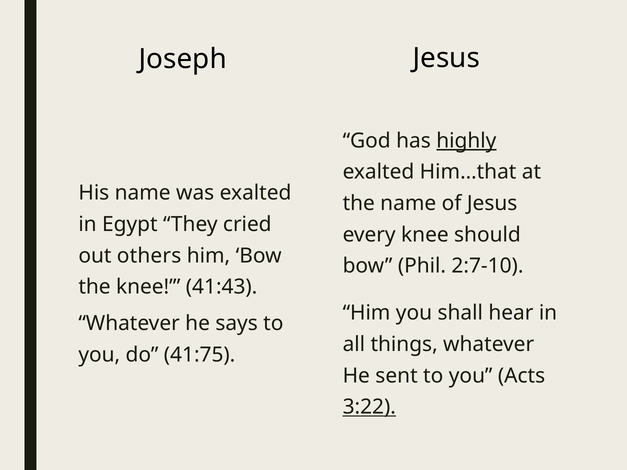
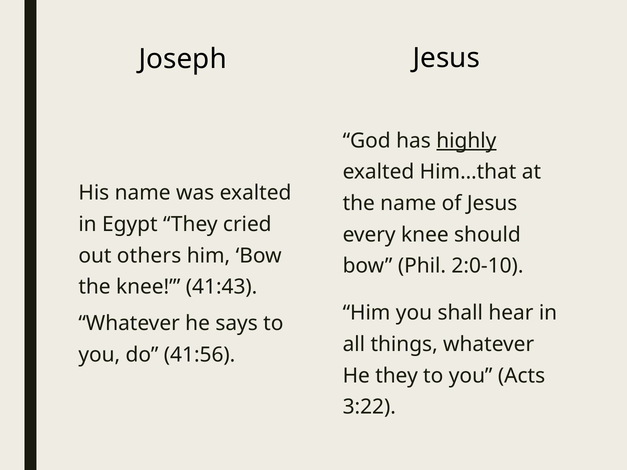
2:7-10: 2:7-10 -> 2:0-10
41:75: 41:75 -> 41:56
He sent: sent -> they
3:22 underline: present -> none
